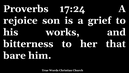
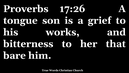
17:24: 17:24 -> 17:26
rejoice: rejoice -> tongue
